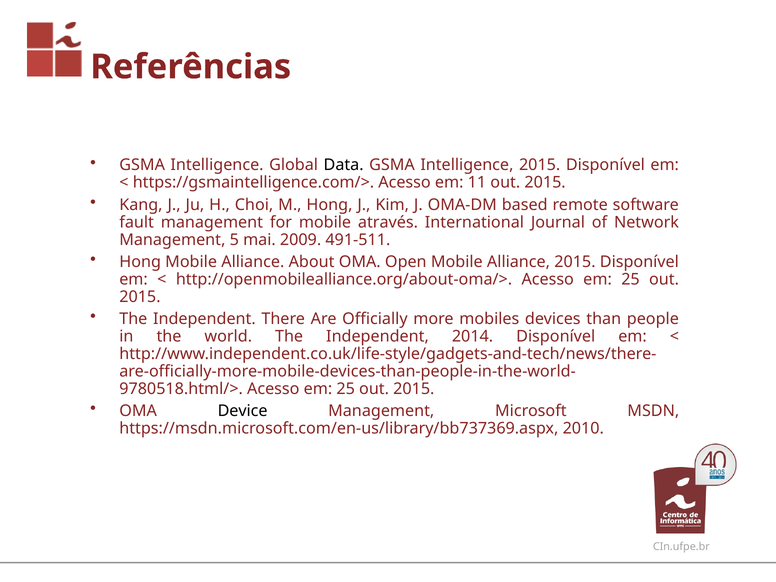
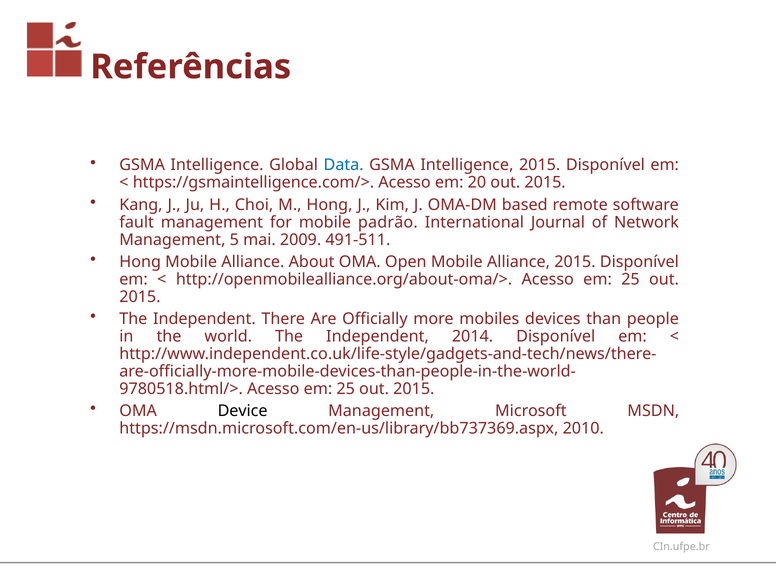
Data colour: black -> blue
11: 11 -> 20
através: através -> padrão
